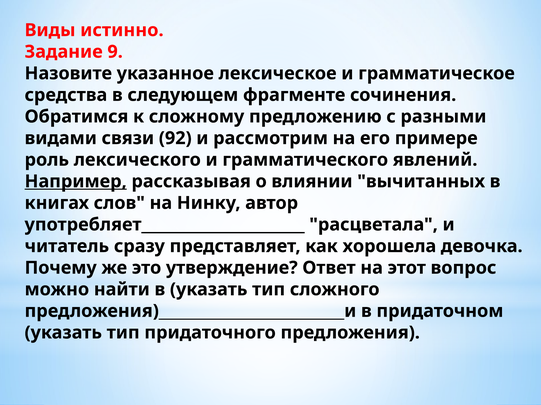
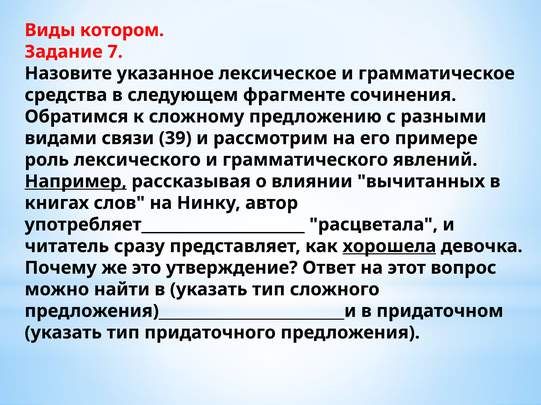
истинно: истинно -> котором
9: 9 -> 7
92: 92 -> 39
хорошела underline: none -> present
